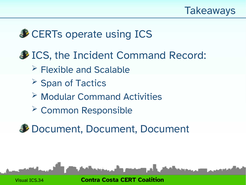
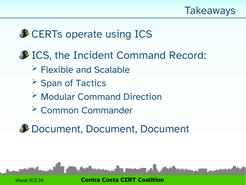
Activities: Activities -> Direction
Responsible: Responsible -> Commander
